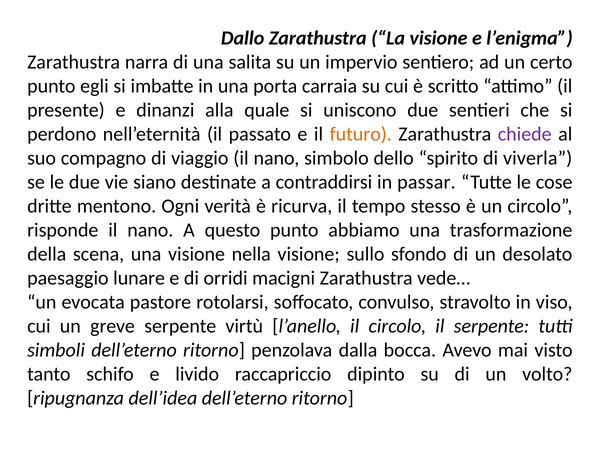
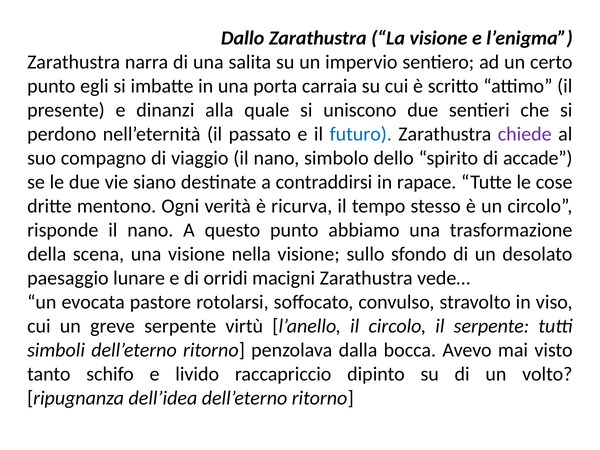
futuro colour: orange -> blue
viverla: viverla -> accade
passar: passar -> rapace
